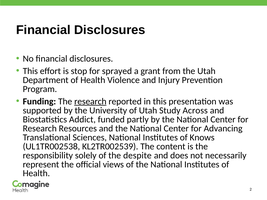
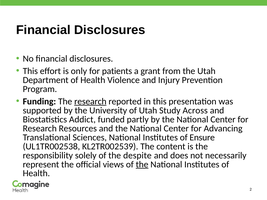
stop: stop -> only
sprayed: sprayed -> patients
Knows: Knows -> Ensure
the at (142, 165) underline: none -> present
